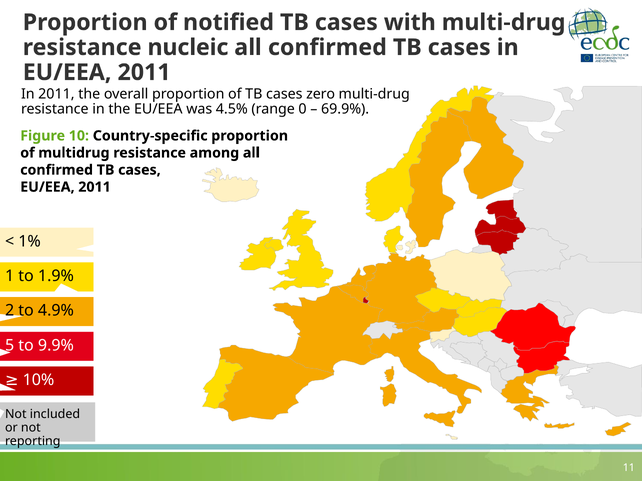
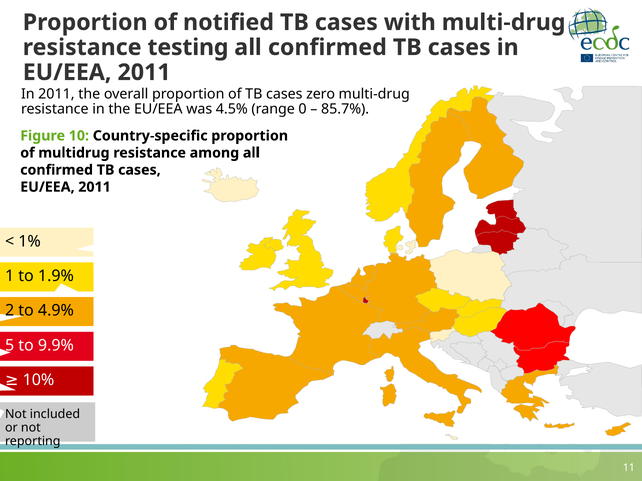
nucleic: nucleic -> testing
69.9%: 69.9% -> 85.7%
